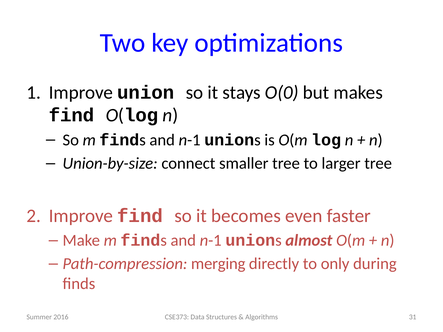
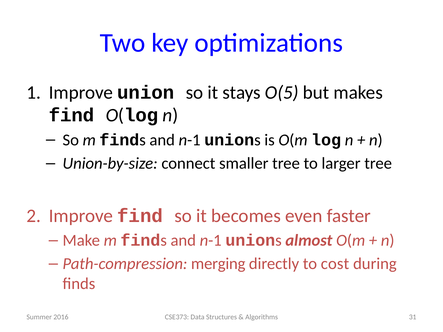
O(0: O(0 -> O(5
only: only -> cost
